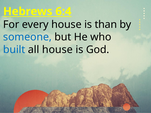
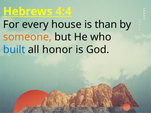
6:4: 6:4 -> 4:4
someone colour: blue -> orange
all house: house -> honor
